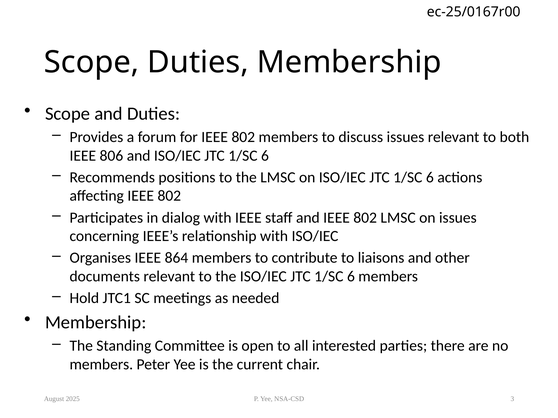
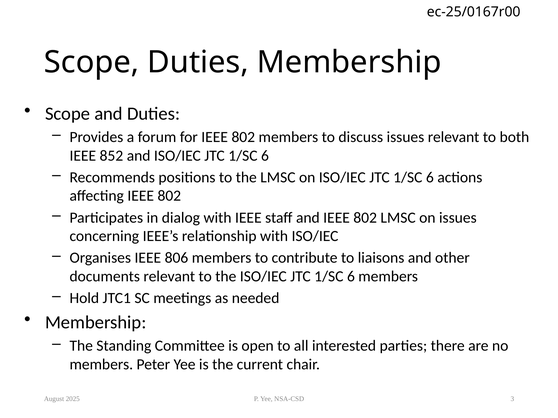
806: 806 -> 852
864: 864 -> 806
